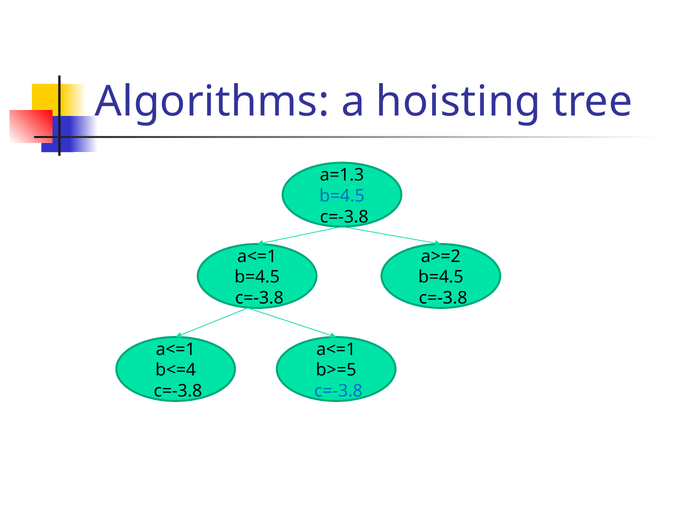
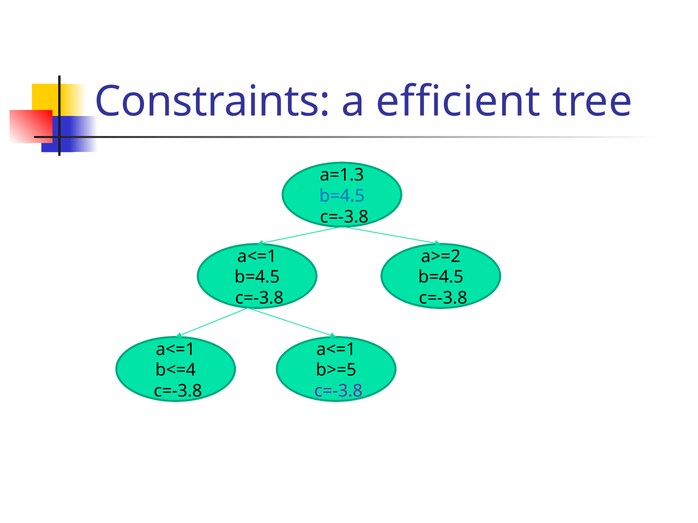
Algorithms: Algorithms -> Constraints
hoisting: hoisting -> efficient
c=-3.8 at (338, 391) colour: blue -> purple
